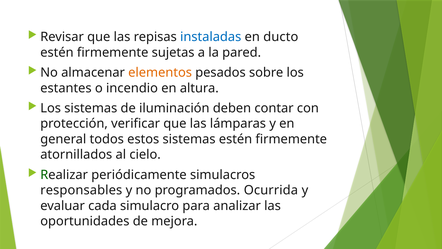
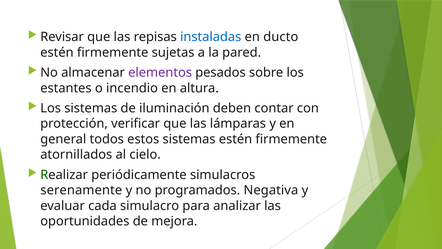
elementos colour: orange -> purple
responsables: responsables -> serenamente
Ocurrida: Ocurrida -> Negativa
